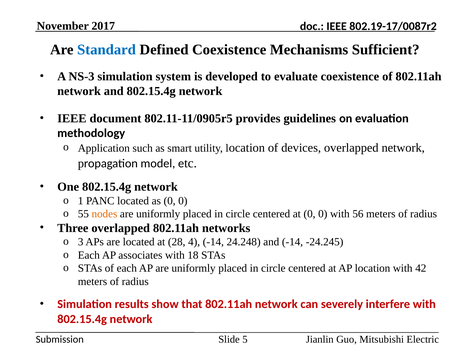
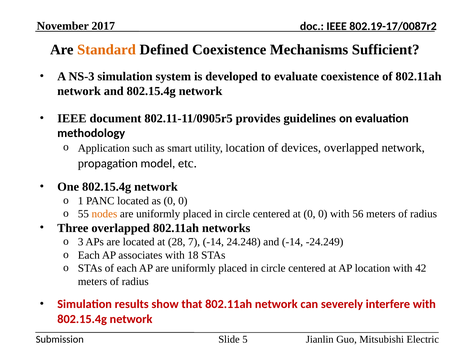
Standard colour: blue -> orange
4: 4 -> 7
-24.245: -24.245 -> -24.249
